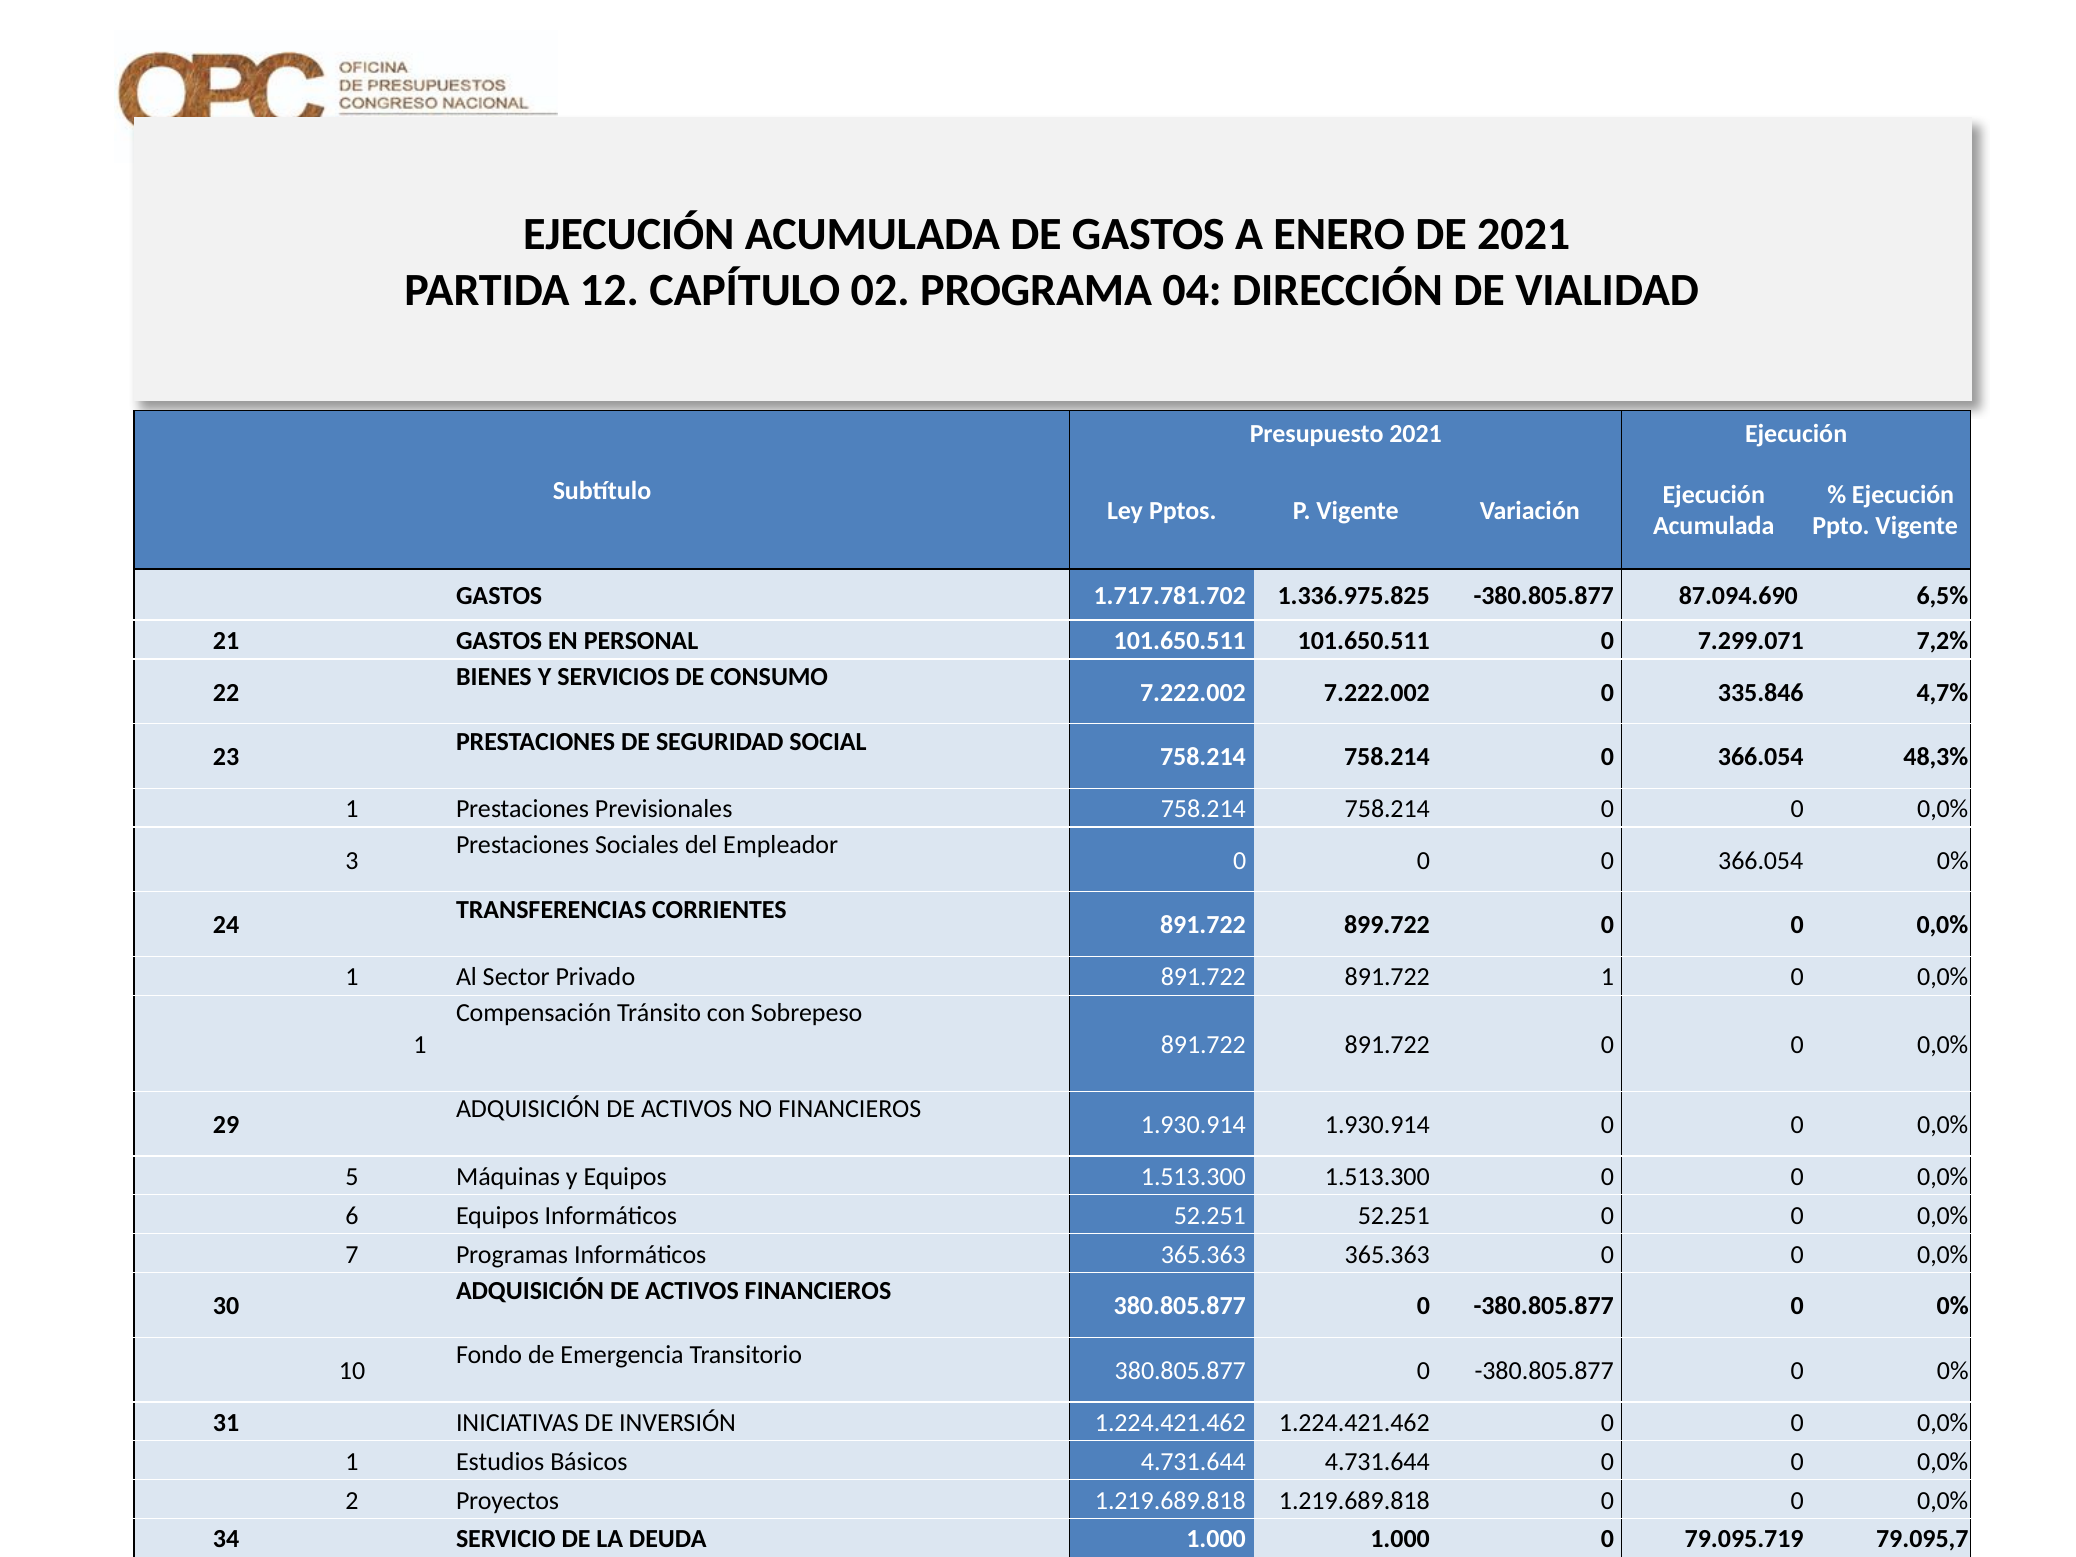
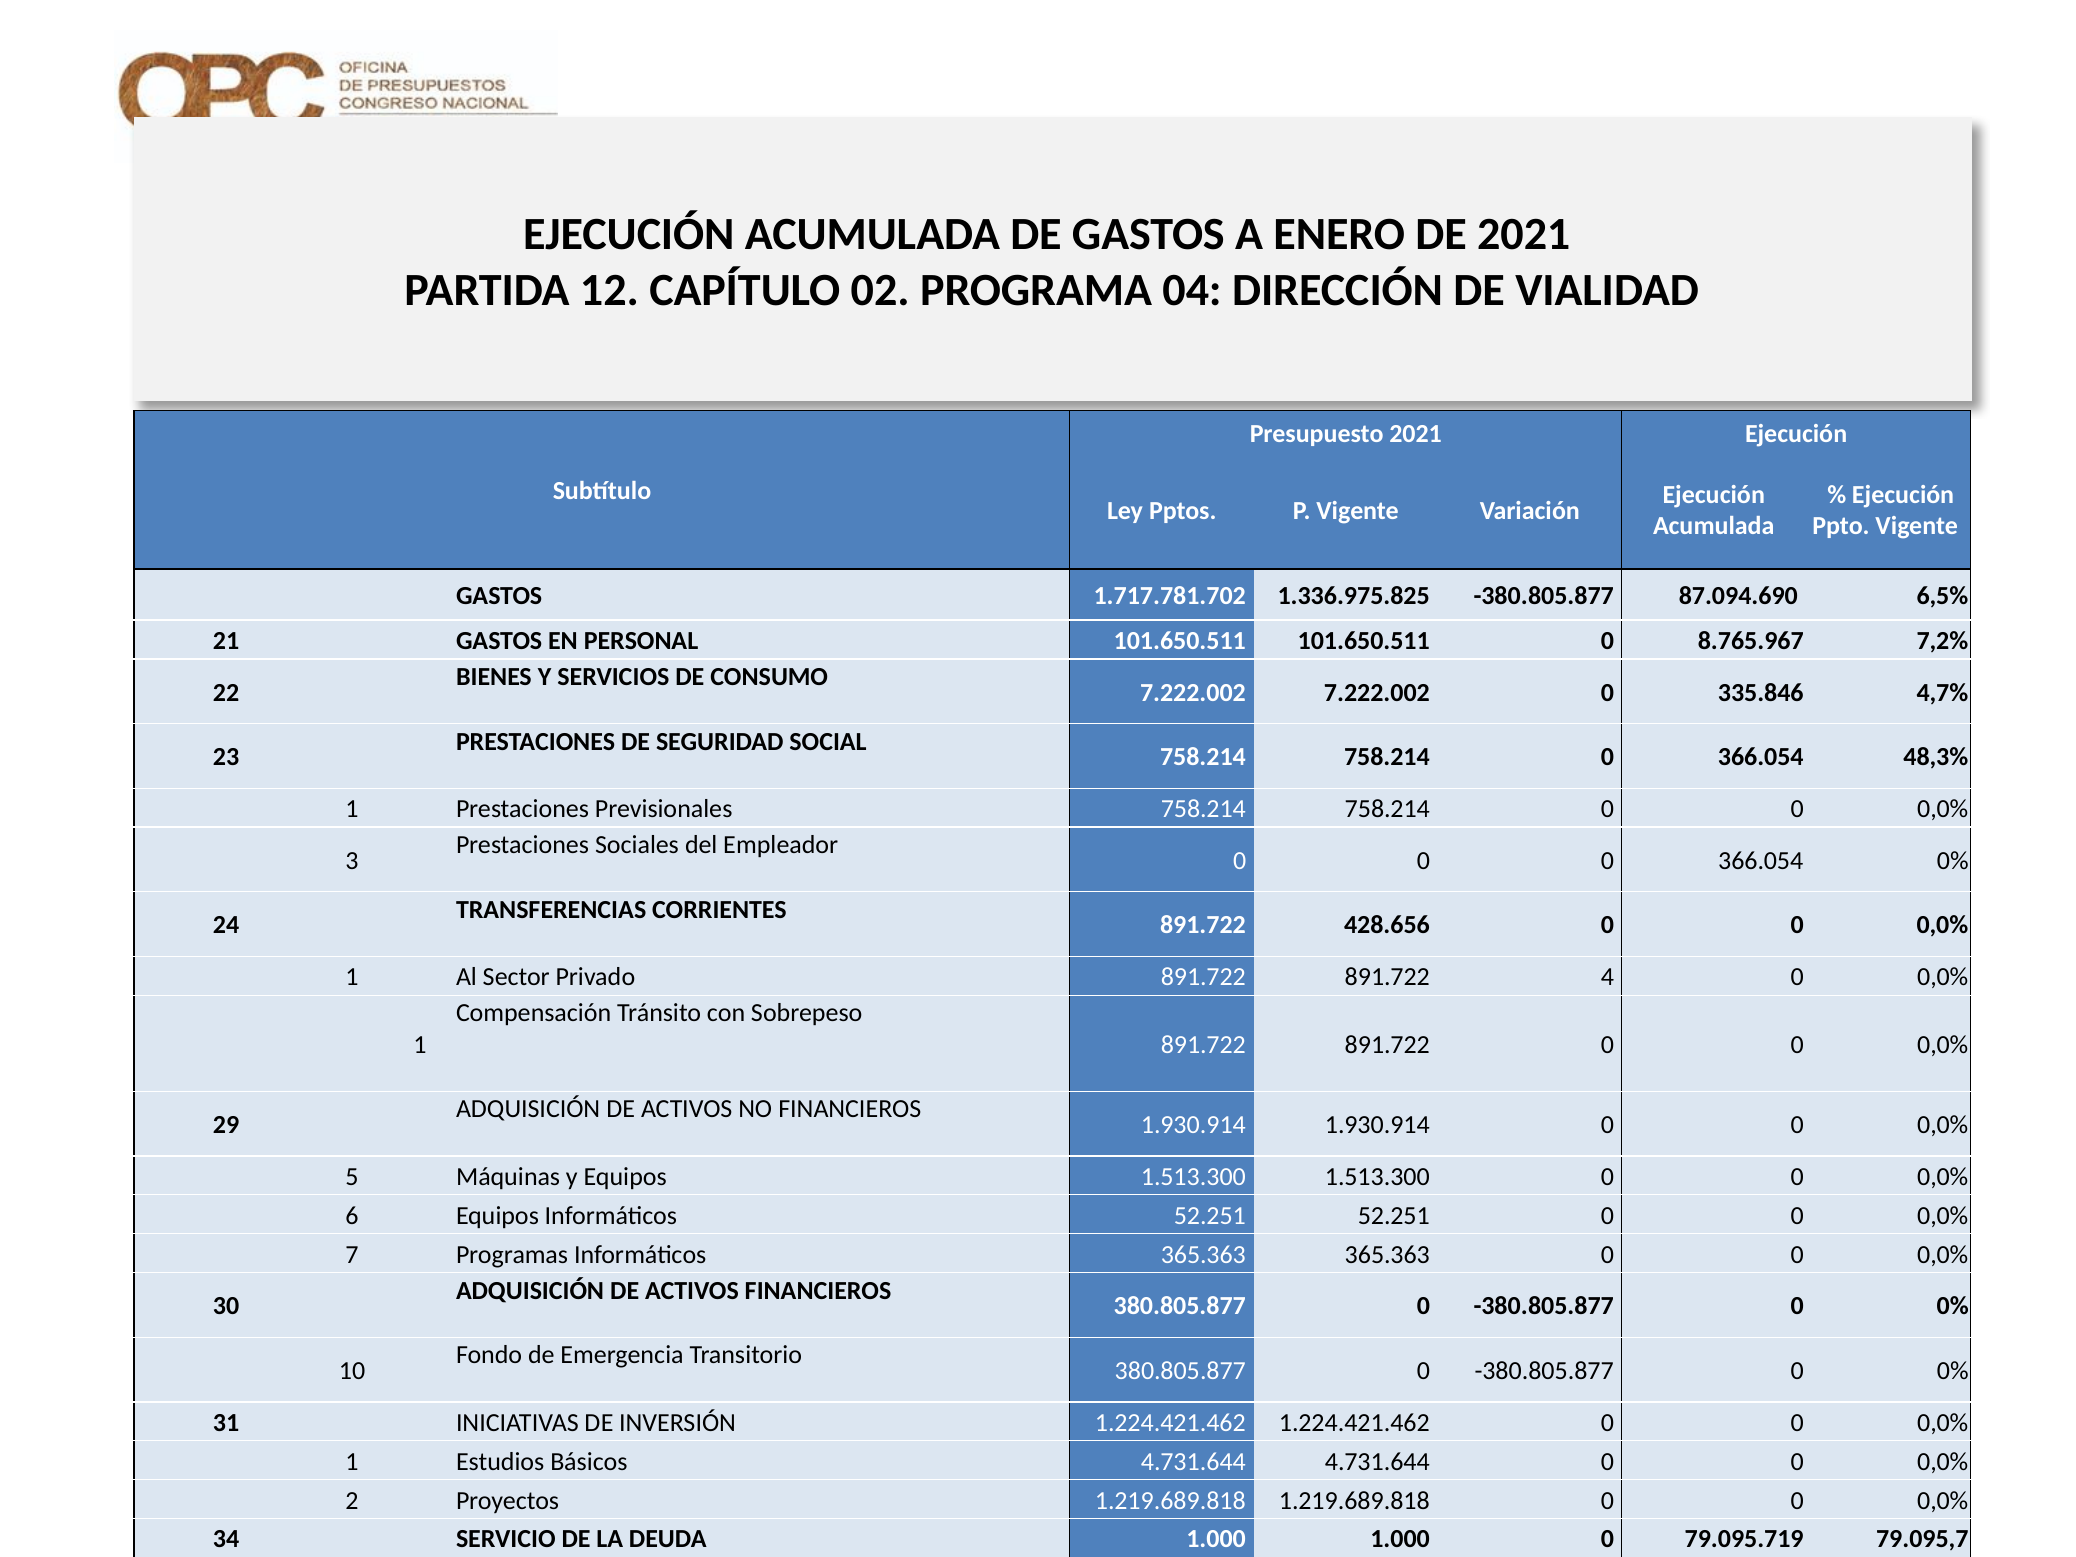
7.299.071: 7.299.071 -> 8.765.967
899.722: 899.722 -> 428.656
891.722 1: 1 -> 4
